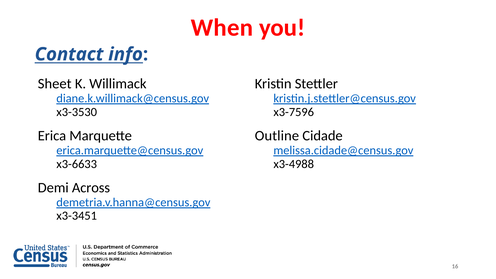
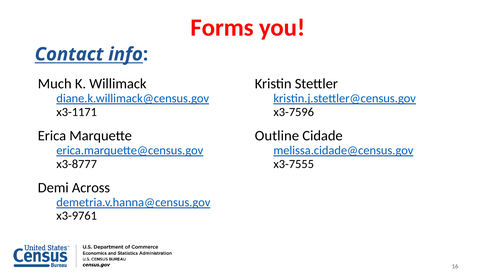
When: When -> Forms
Sheet: Sheet -> Much
x3-3530: x3-3530 -> x3-1171
x3-6633: x3-6633 -> x3-8777
x3-4988: x3-4988 -> x3-7555
x3-3451: x3-3451 -> x3-9761
